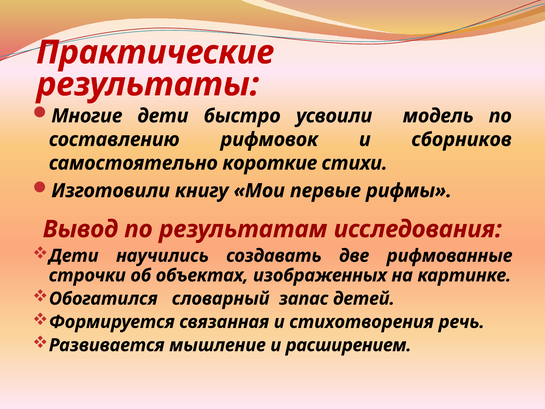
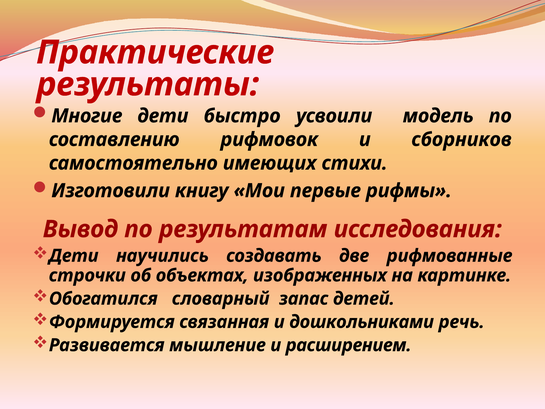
короткие: короткие -> имеющих
стихотворения: стихотворения -> дошкольниками
